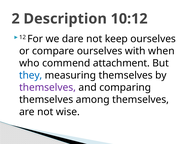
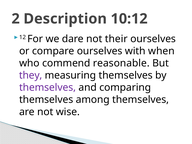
keep: keep -> their
attachment: attachment -> reasonable
they colour: blue -> purple
